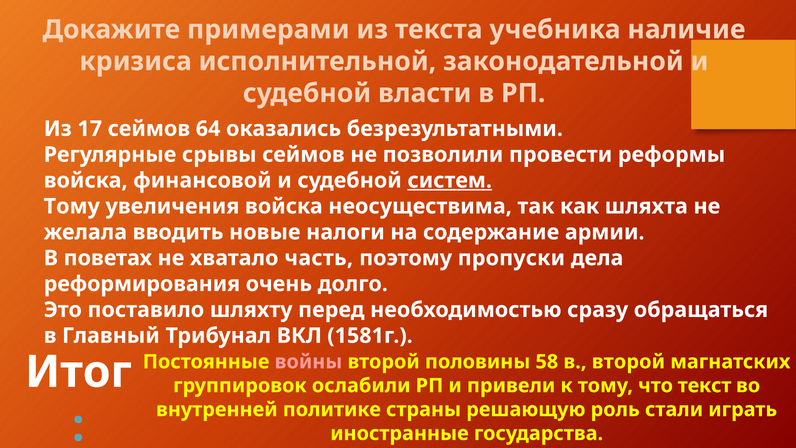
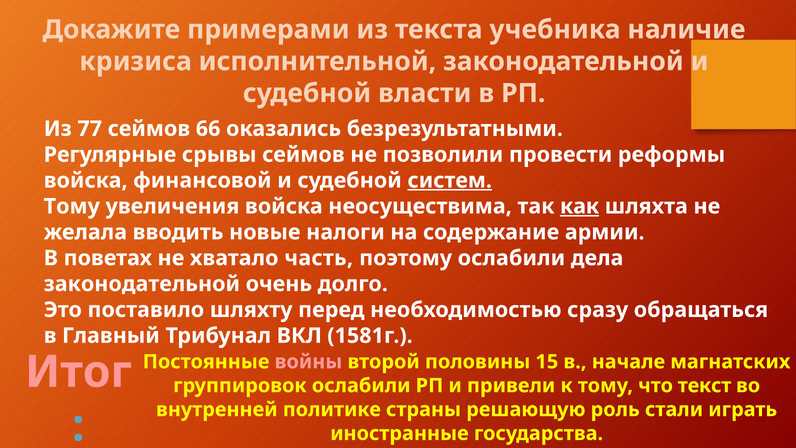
17: 17 -> 77
64: 64 -> 66
как underline: none -> present
поэтому пропуски: пропуски -> ослабили
реформирования at (142, 284): реформирования -> законодательной
58: 58 -> 15
в второй: второй -> начале
Итог colour: white -> pink
